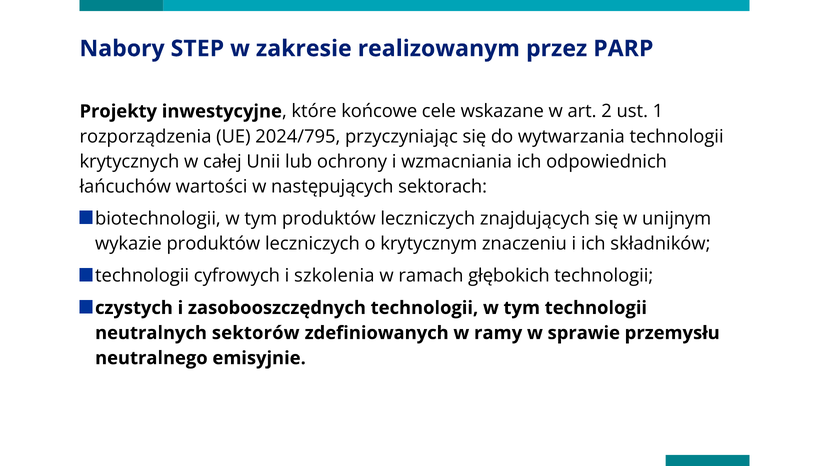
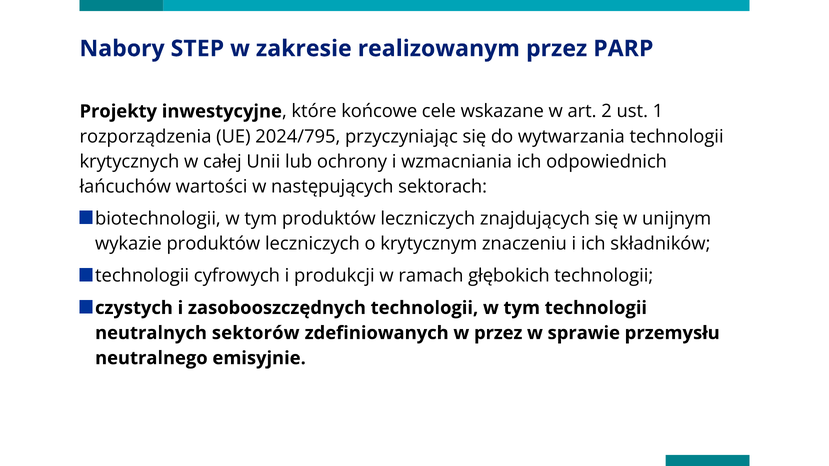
szkolenia: szkolenia -> produkcji
w ramy: ramy -> przez
